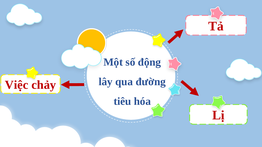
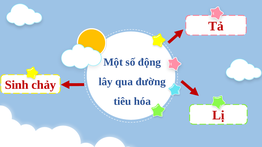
Việc: Việc -> Sinh
